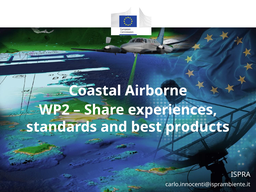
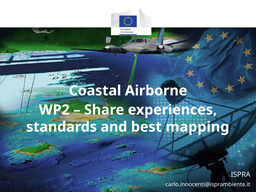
products: products -> mapping
